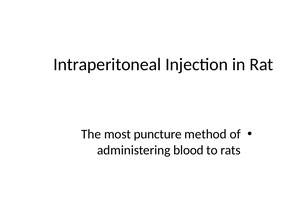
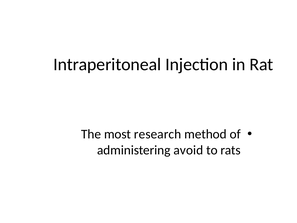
puncture: puncture -> research
blood: blood -> avoid
